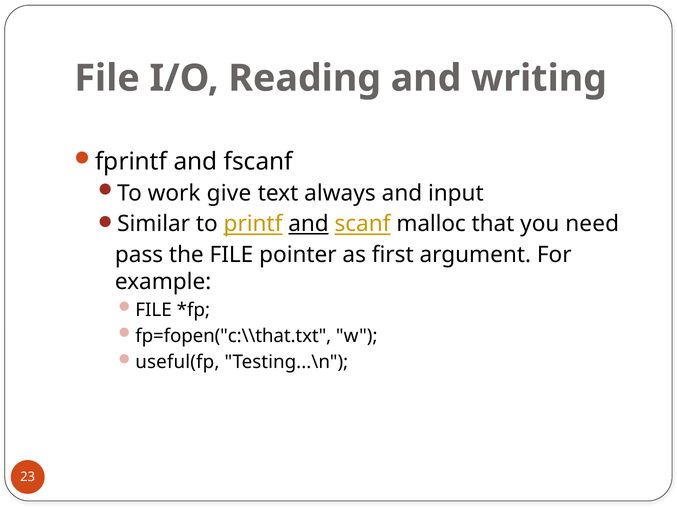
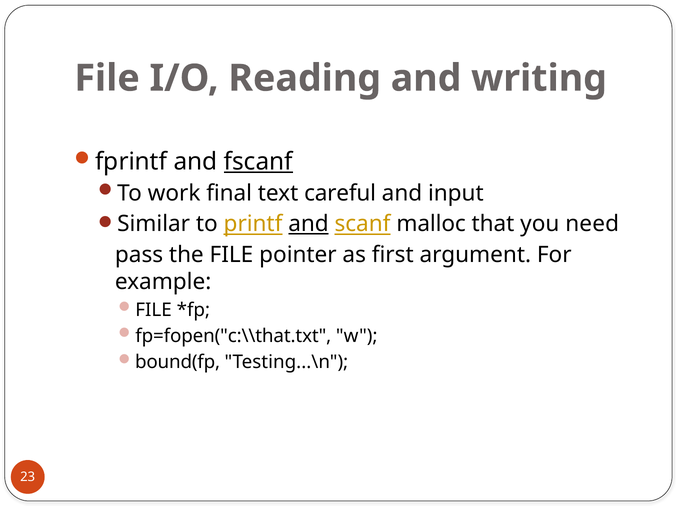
fscanf underline: none -> present
give: give -> final
always: always -> careful
useful(fp: useful(fp -> bound(fp
